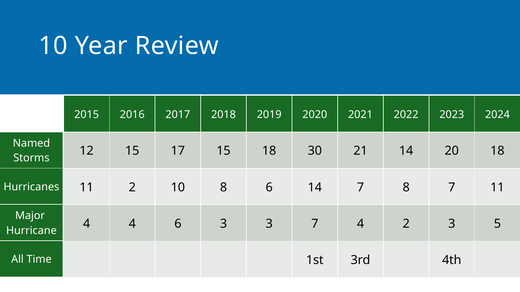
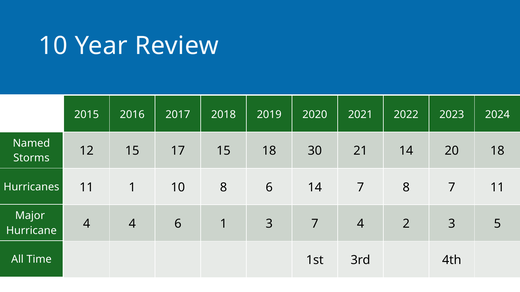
11 2: 2 -> 1
6 3: 3 -> 1
